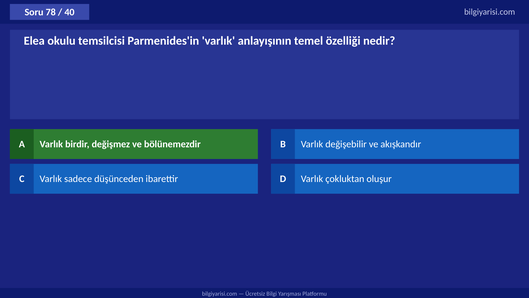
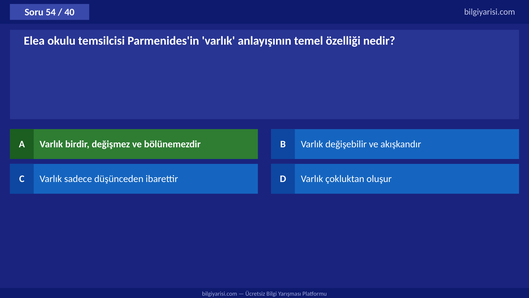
78: 78 -> 54
